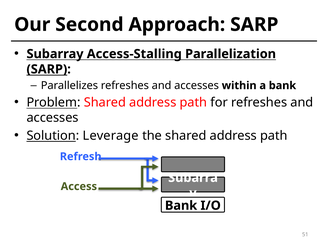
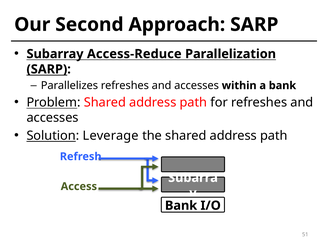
Access-Stalling: Access-Stalling -> Access-Reduce
